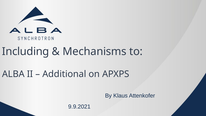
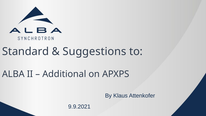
Including: Including -> Standard
Mechanisms: Mechanisms -> Suggestions
